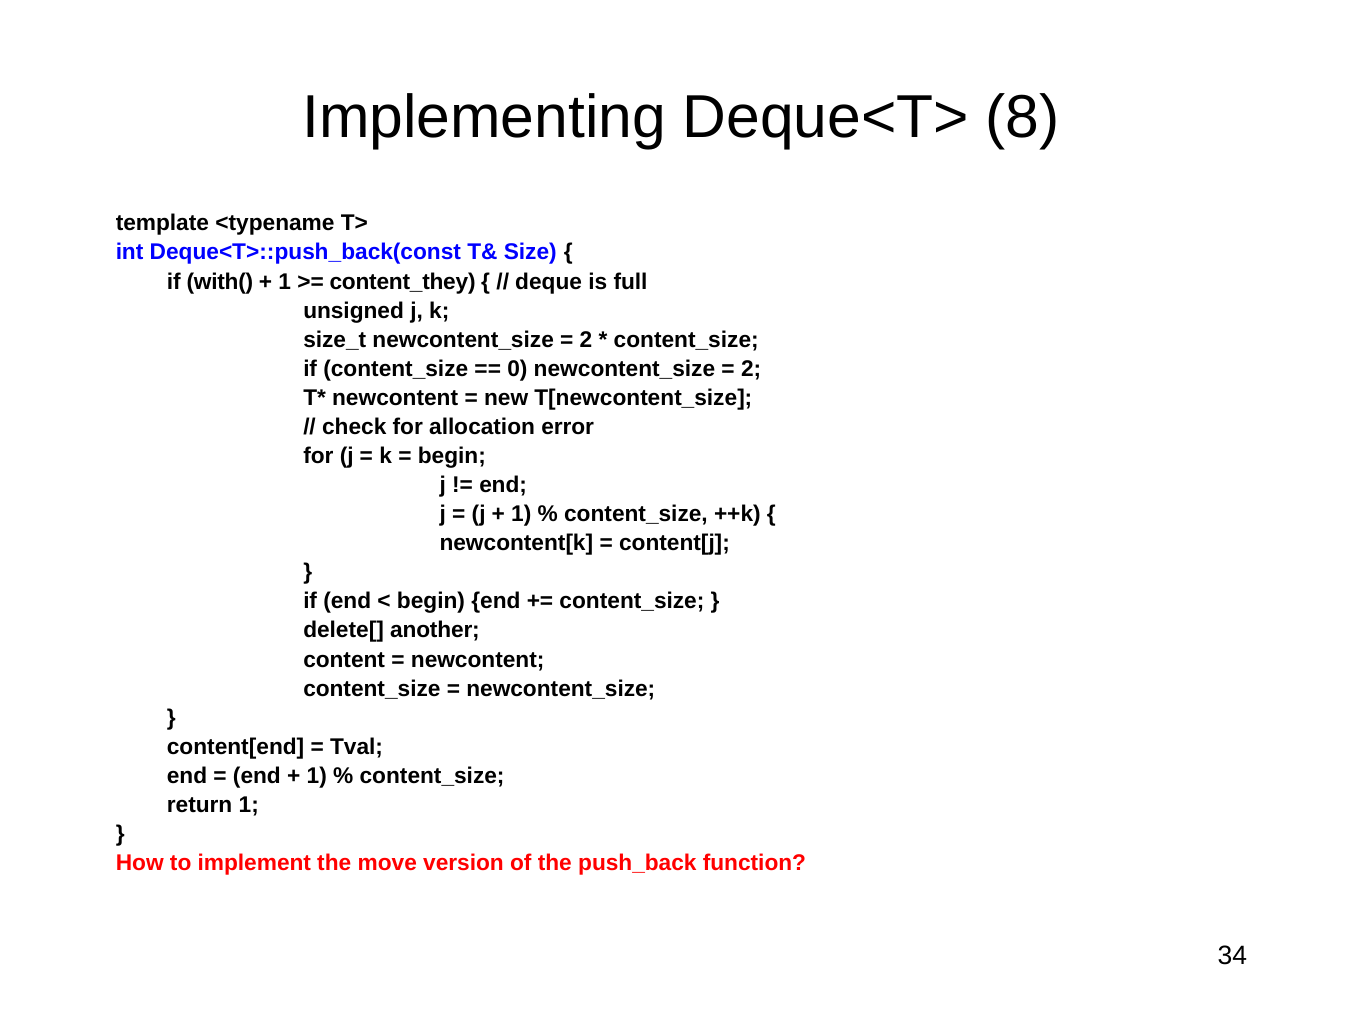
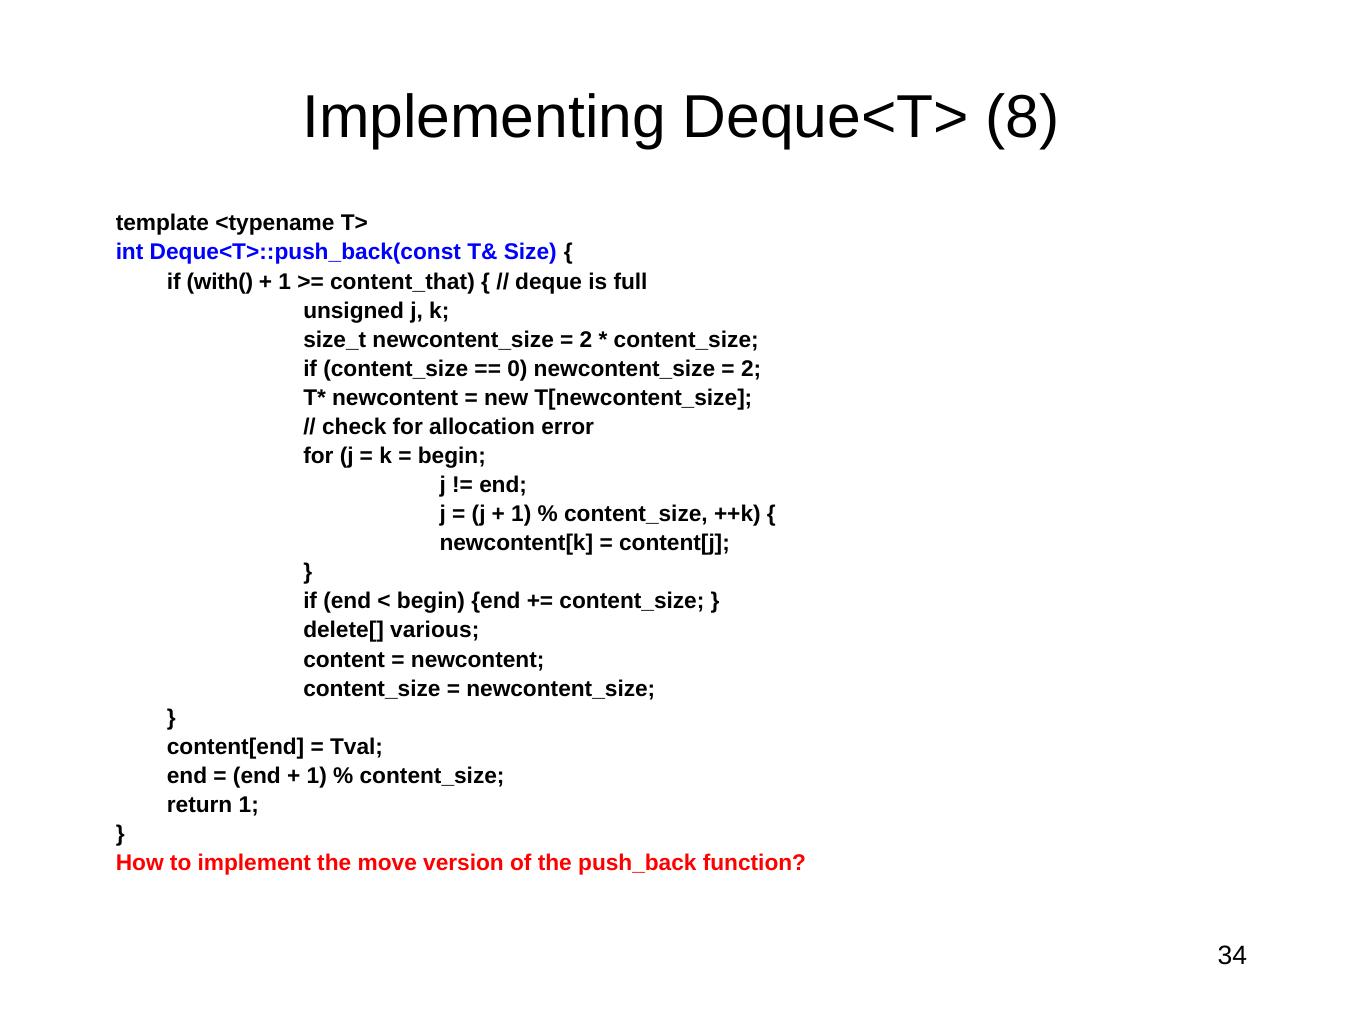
content_they: content_they -> content_that
another: another -> various
